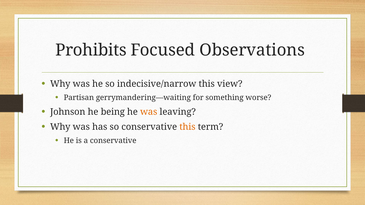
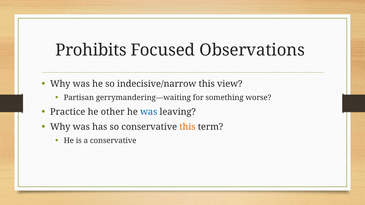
Johnson: Johnson -> Practice
being: being -> other
was at (149, 112) colour: orange -> blue
